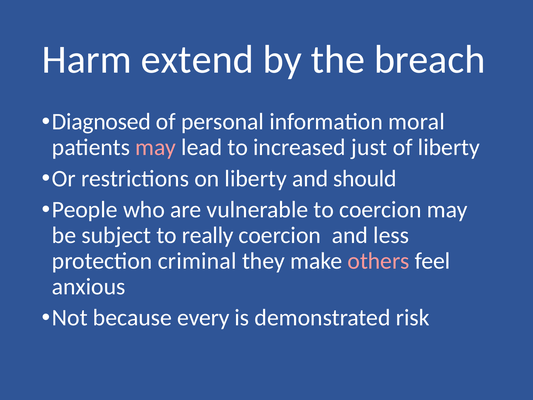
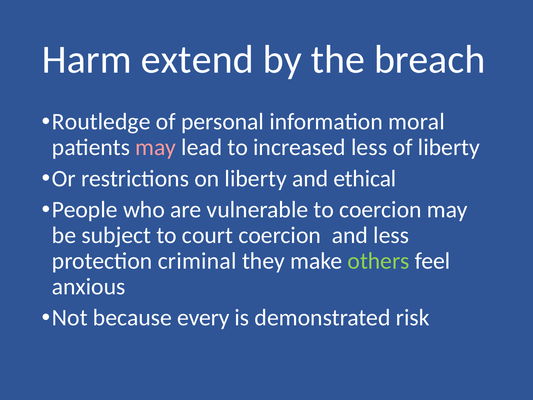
Diagnosed: Diagnosed -> Routledge
increased just: just -> less
should: should -> ethical
really: really -> court
others colour: pink -> light green
